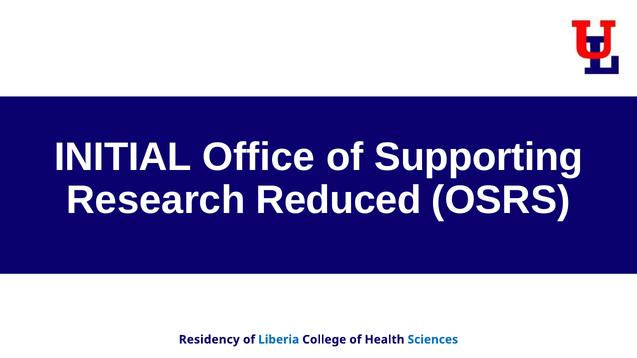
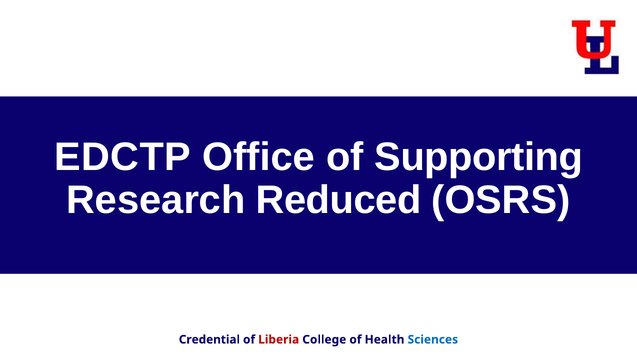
INITIAL: INITIAL -> EDCTP
Residency: Residency -> Credential
Liberia colour: blue -> red
